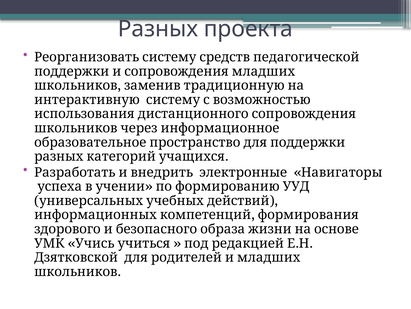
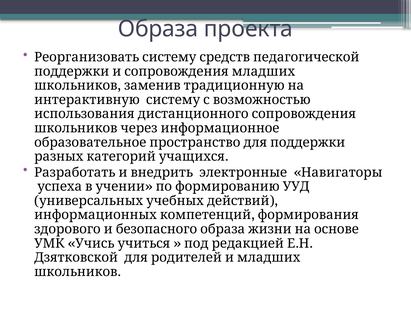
Разных: Разных -> Образа
